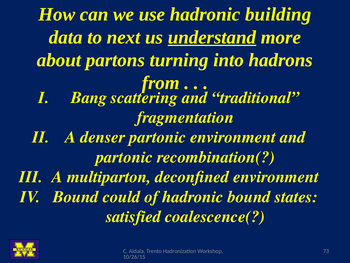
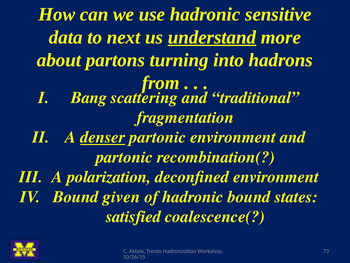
building: building -> sensitive
denser underline: none -> present
multiparton: multiparton -> polarization
could: could -> given
